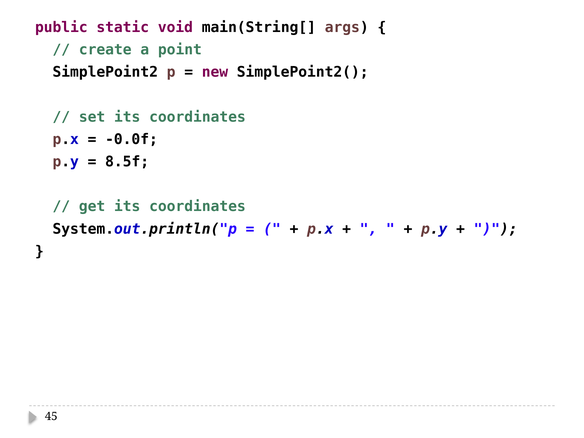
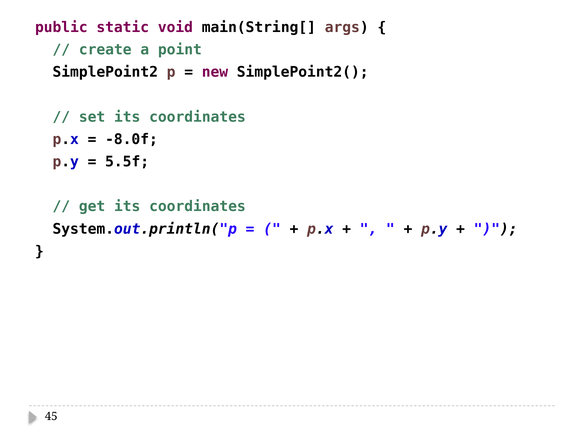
-0.0f: -0.0f -> -8.0f
8.5f: 8.5f -> 5.5f
